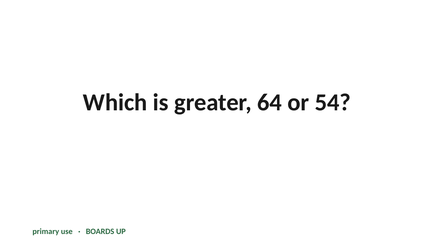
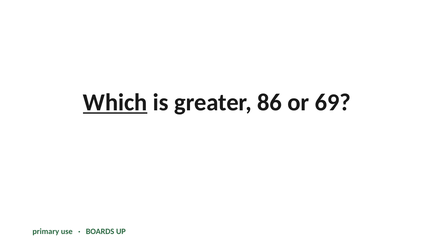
Which underline: none -> present
64: 64 -> 86
54: 54 -> 69
